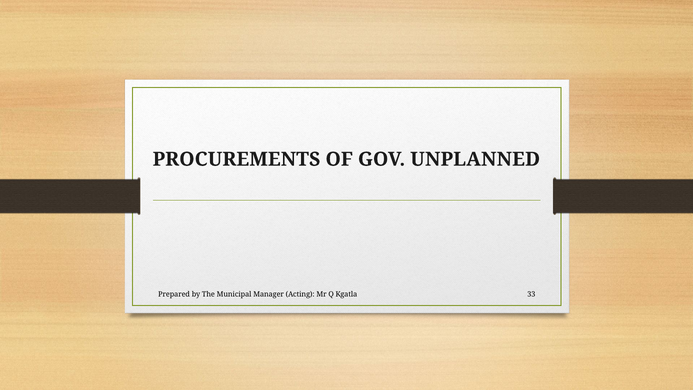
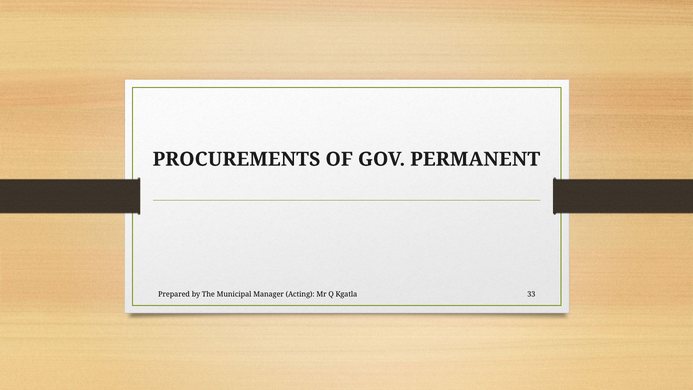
UNPLANNED: UNPLANNED -> PERMANENT
